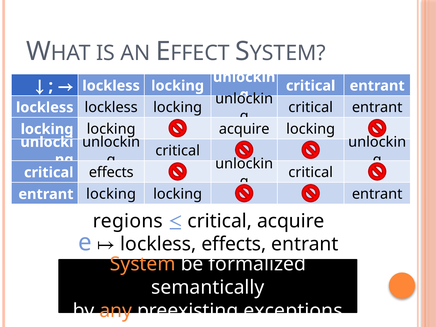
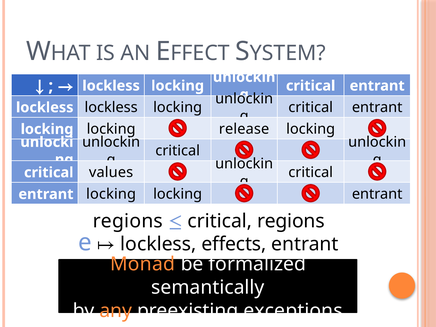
locking acquire: acquire -> release
effects at (111, 173): effects -> values
critical acquire: acquire -> regions
System: System -> Monad
